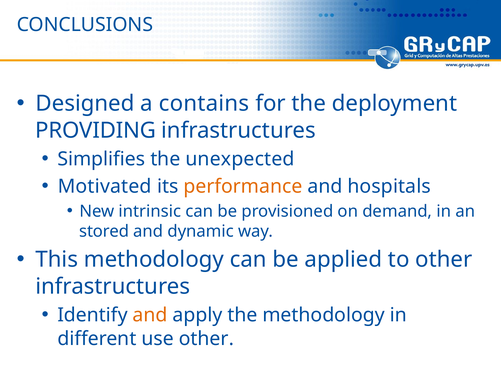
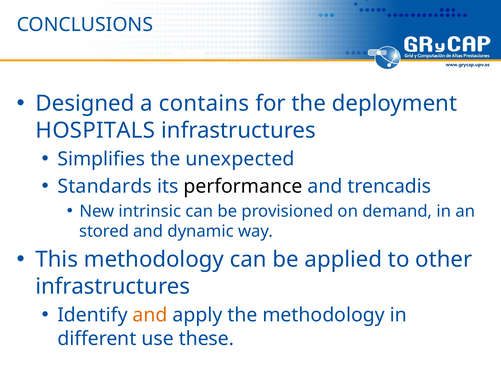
PROVIDING: PROVIDING -> HOSPITALS
Motivated: Motivated -> Standards
performance colour: orange -> black
hospitals: hospitals -> trencadis
use other: other -> these
